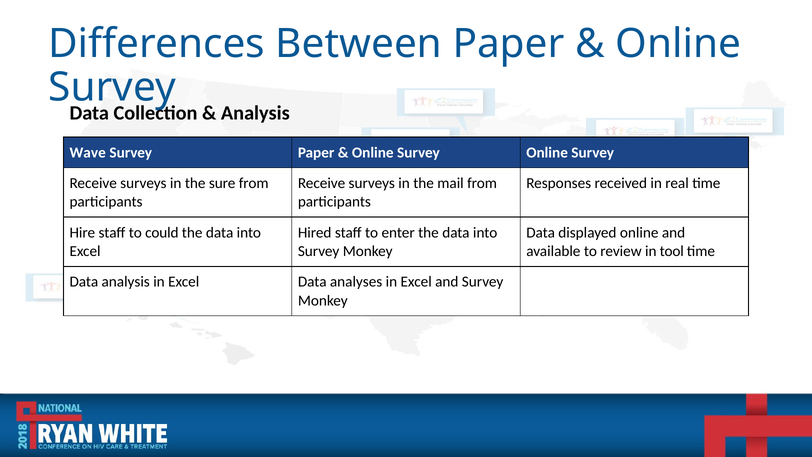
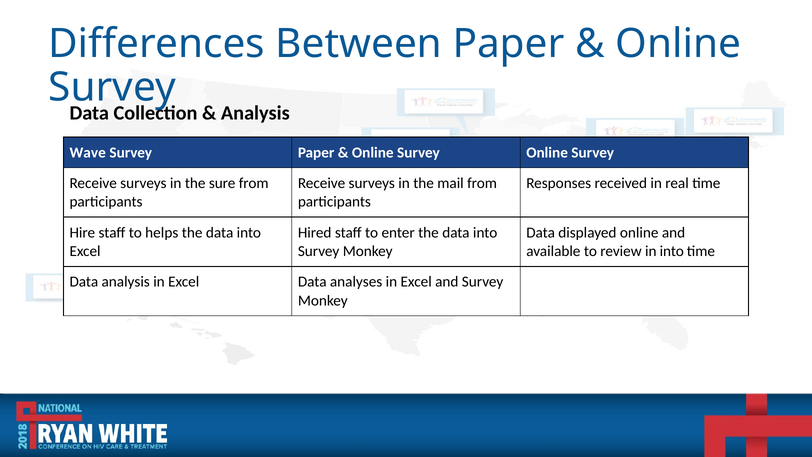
could: could -> helps
in tool: tool -> into
